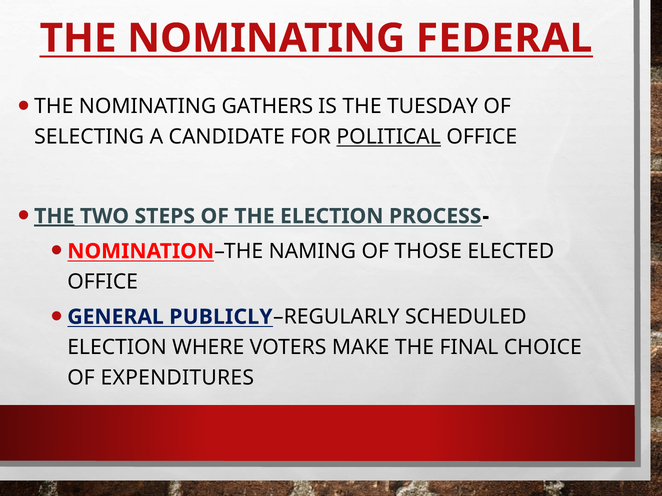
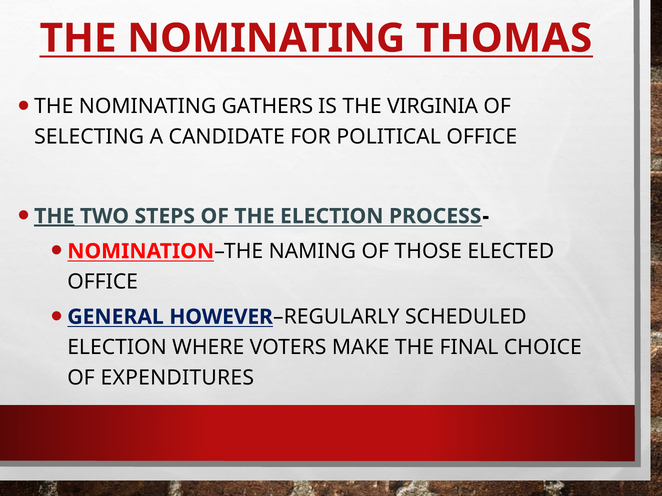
FEDERAL: FEDERAL -> THOMAS
TUESDAY: TUESDAY -> VIRGINIA
POLITICAL underline: present -> none
PUBLICLY: PUBLICLY -> HOWEVER
